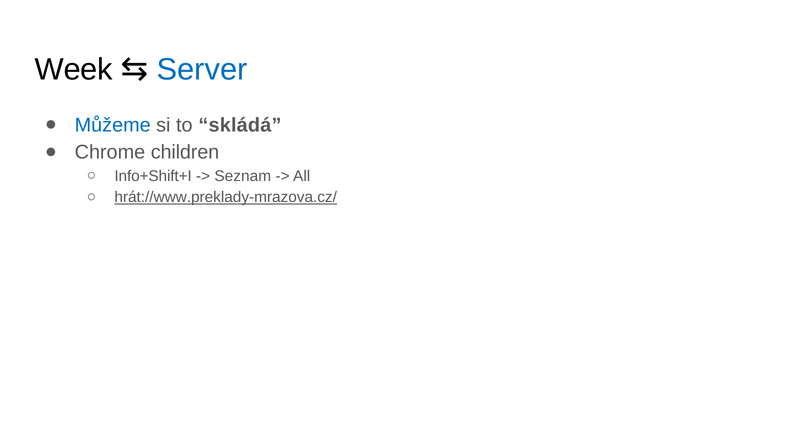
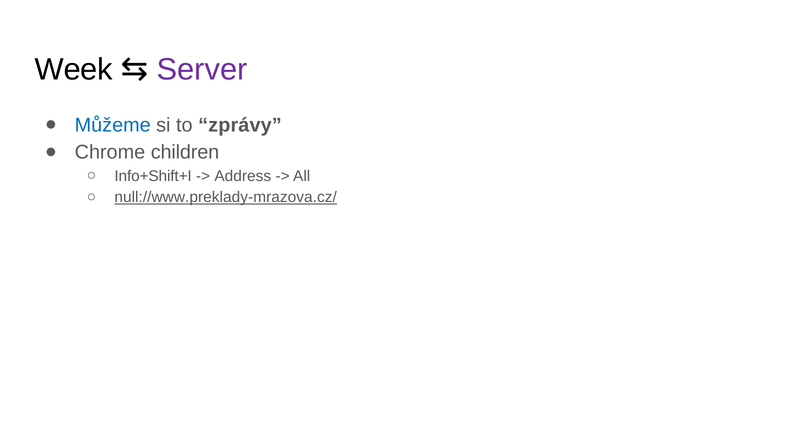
Server colour: blue -> purple
skládá: skládá -> zprávy
Seznam: Seznam -> Address
hrát://www.preklady-mrazova.cz/: hrát://www.preklady-mrazova.cz/ -> null://www.preklady-mrazova.cz/
